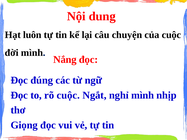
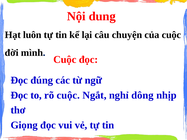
Nắng at (65, 60): Nắng -> Cuộc
nghỉ mình: mình -> dông
